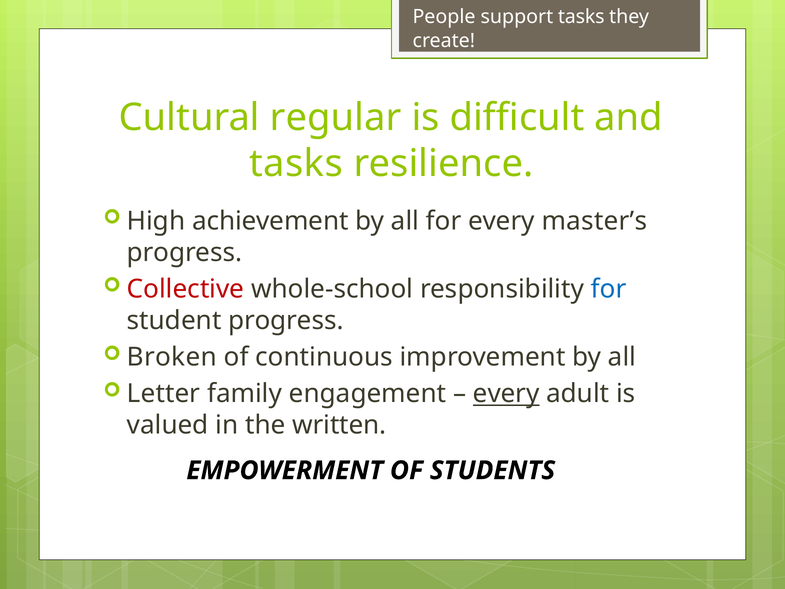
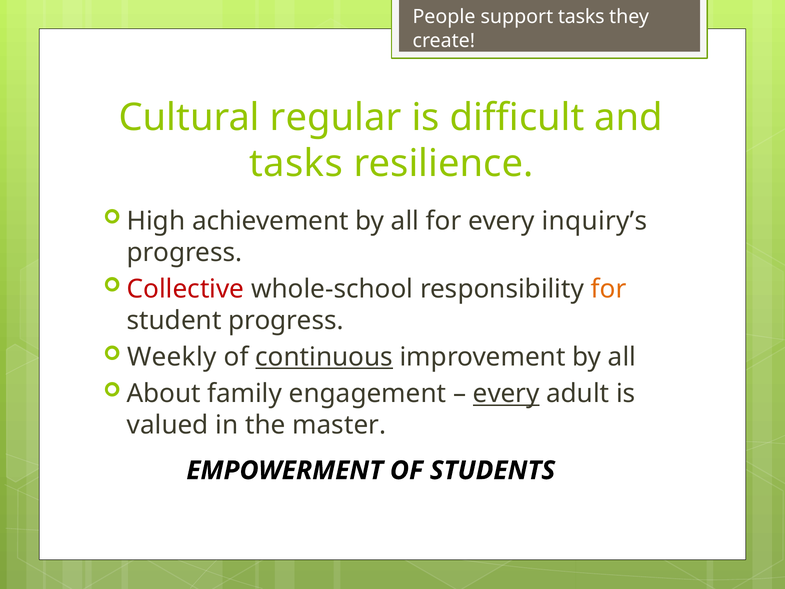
master’s: master’s -> inquiry’s
for at (609, 289) colour: blue -> orange
Broken: Broken -> Weekly
continuous underline: none -> present
Letter: Letter -> About
written: written -> master
